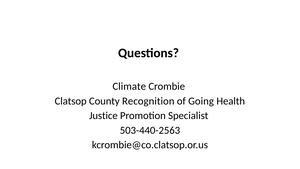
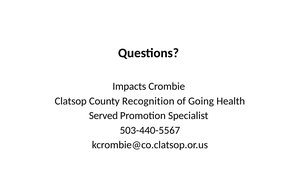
Climate: Climate -> Impacts
Justice: Justice -> Served
503-440-2563: 503-440-2563 -> 503-440-5567
